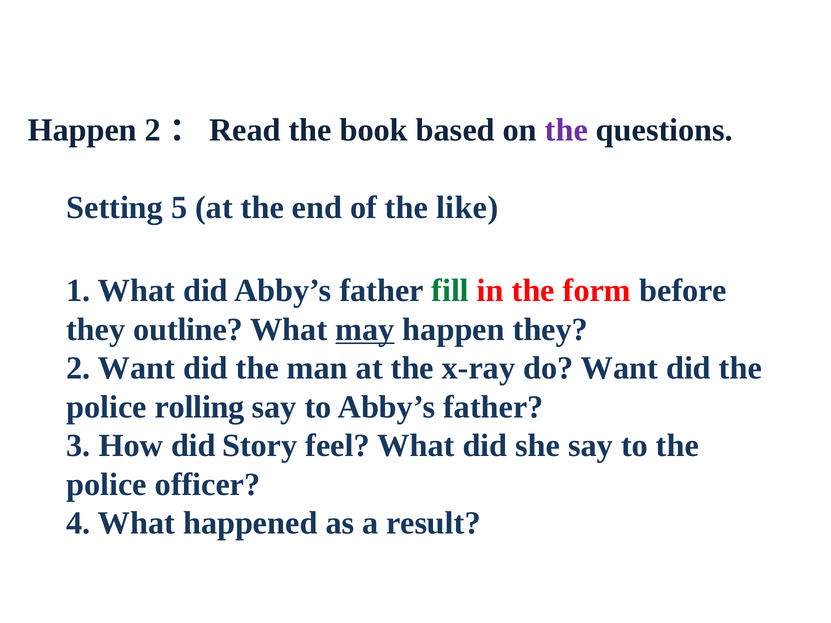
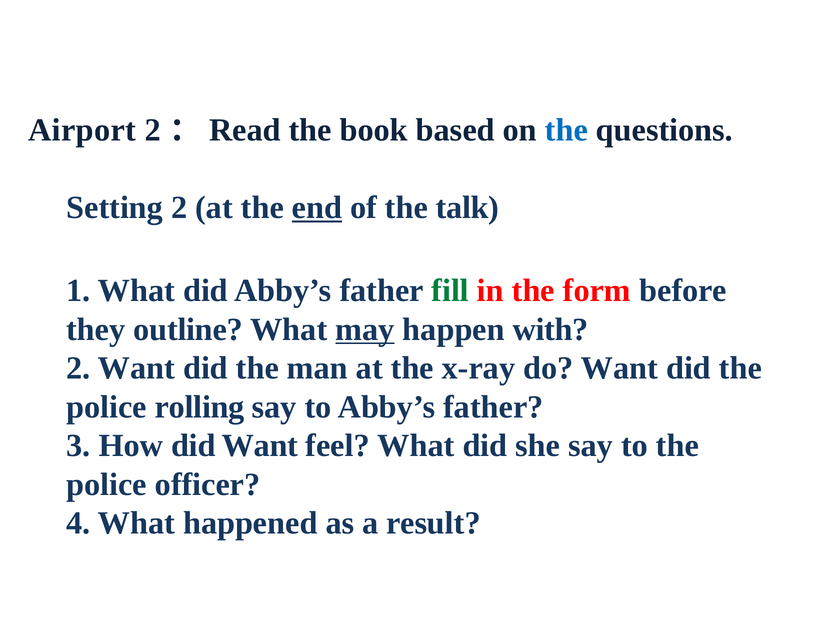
Happen at (82, 130): Happen -> Airport
the at (566, 130) colour: purple -> blue
Setting 5: 5 -> 2
end underline: none -> present
like: like -> talk
happen they: they -> with
did Story: Story -> Want
